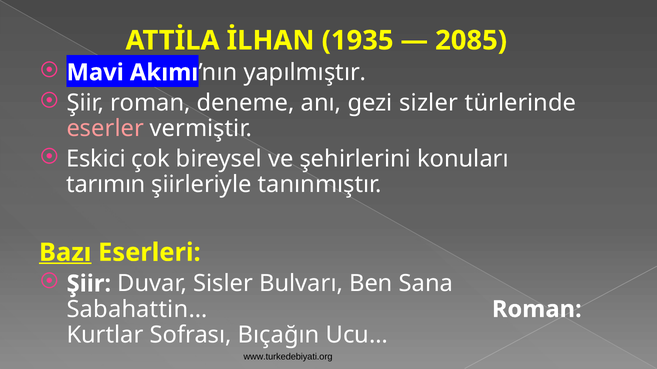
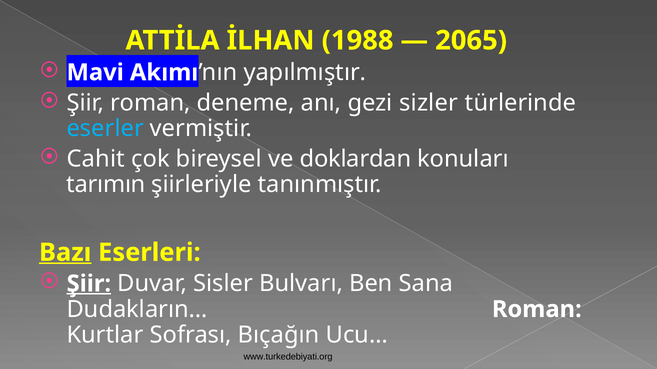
1935: 1935 -> 1988
2085: 2085 -> 2065
eserler colour: pink -> light blue
Eskici: Eskici -> Cahit
şehirlerini: şehirlerini -> doklardan
Şiir at (89, 284) underline: none -> present
Sabahattin…: Sabahattin… -> Dudakların…
